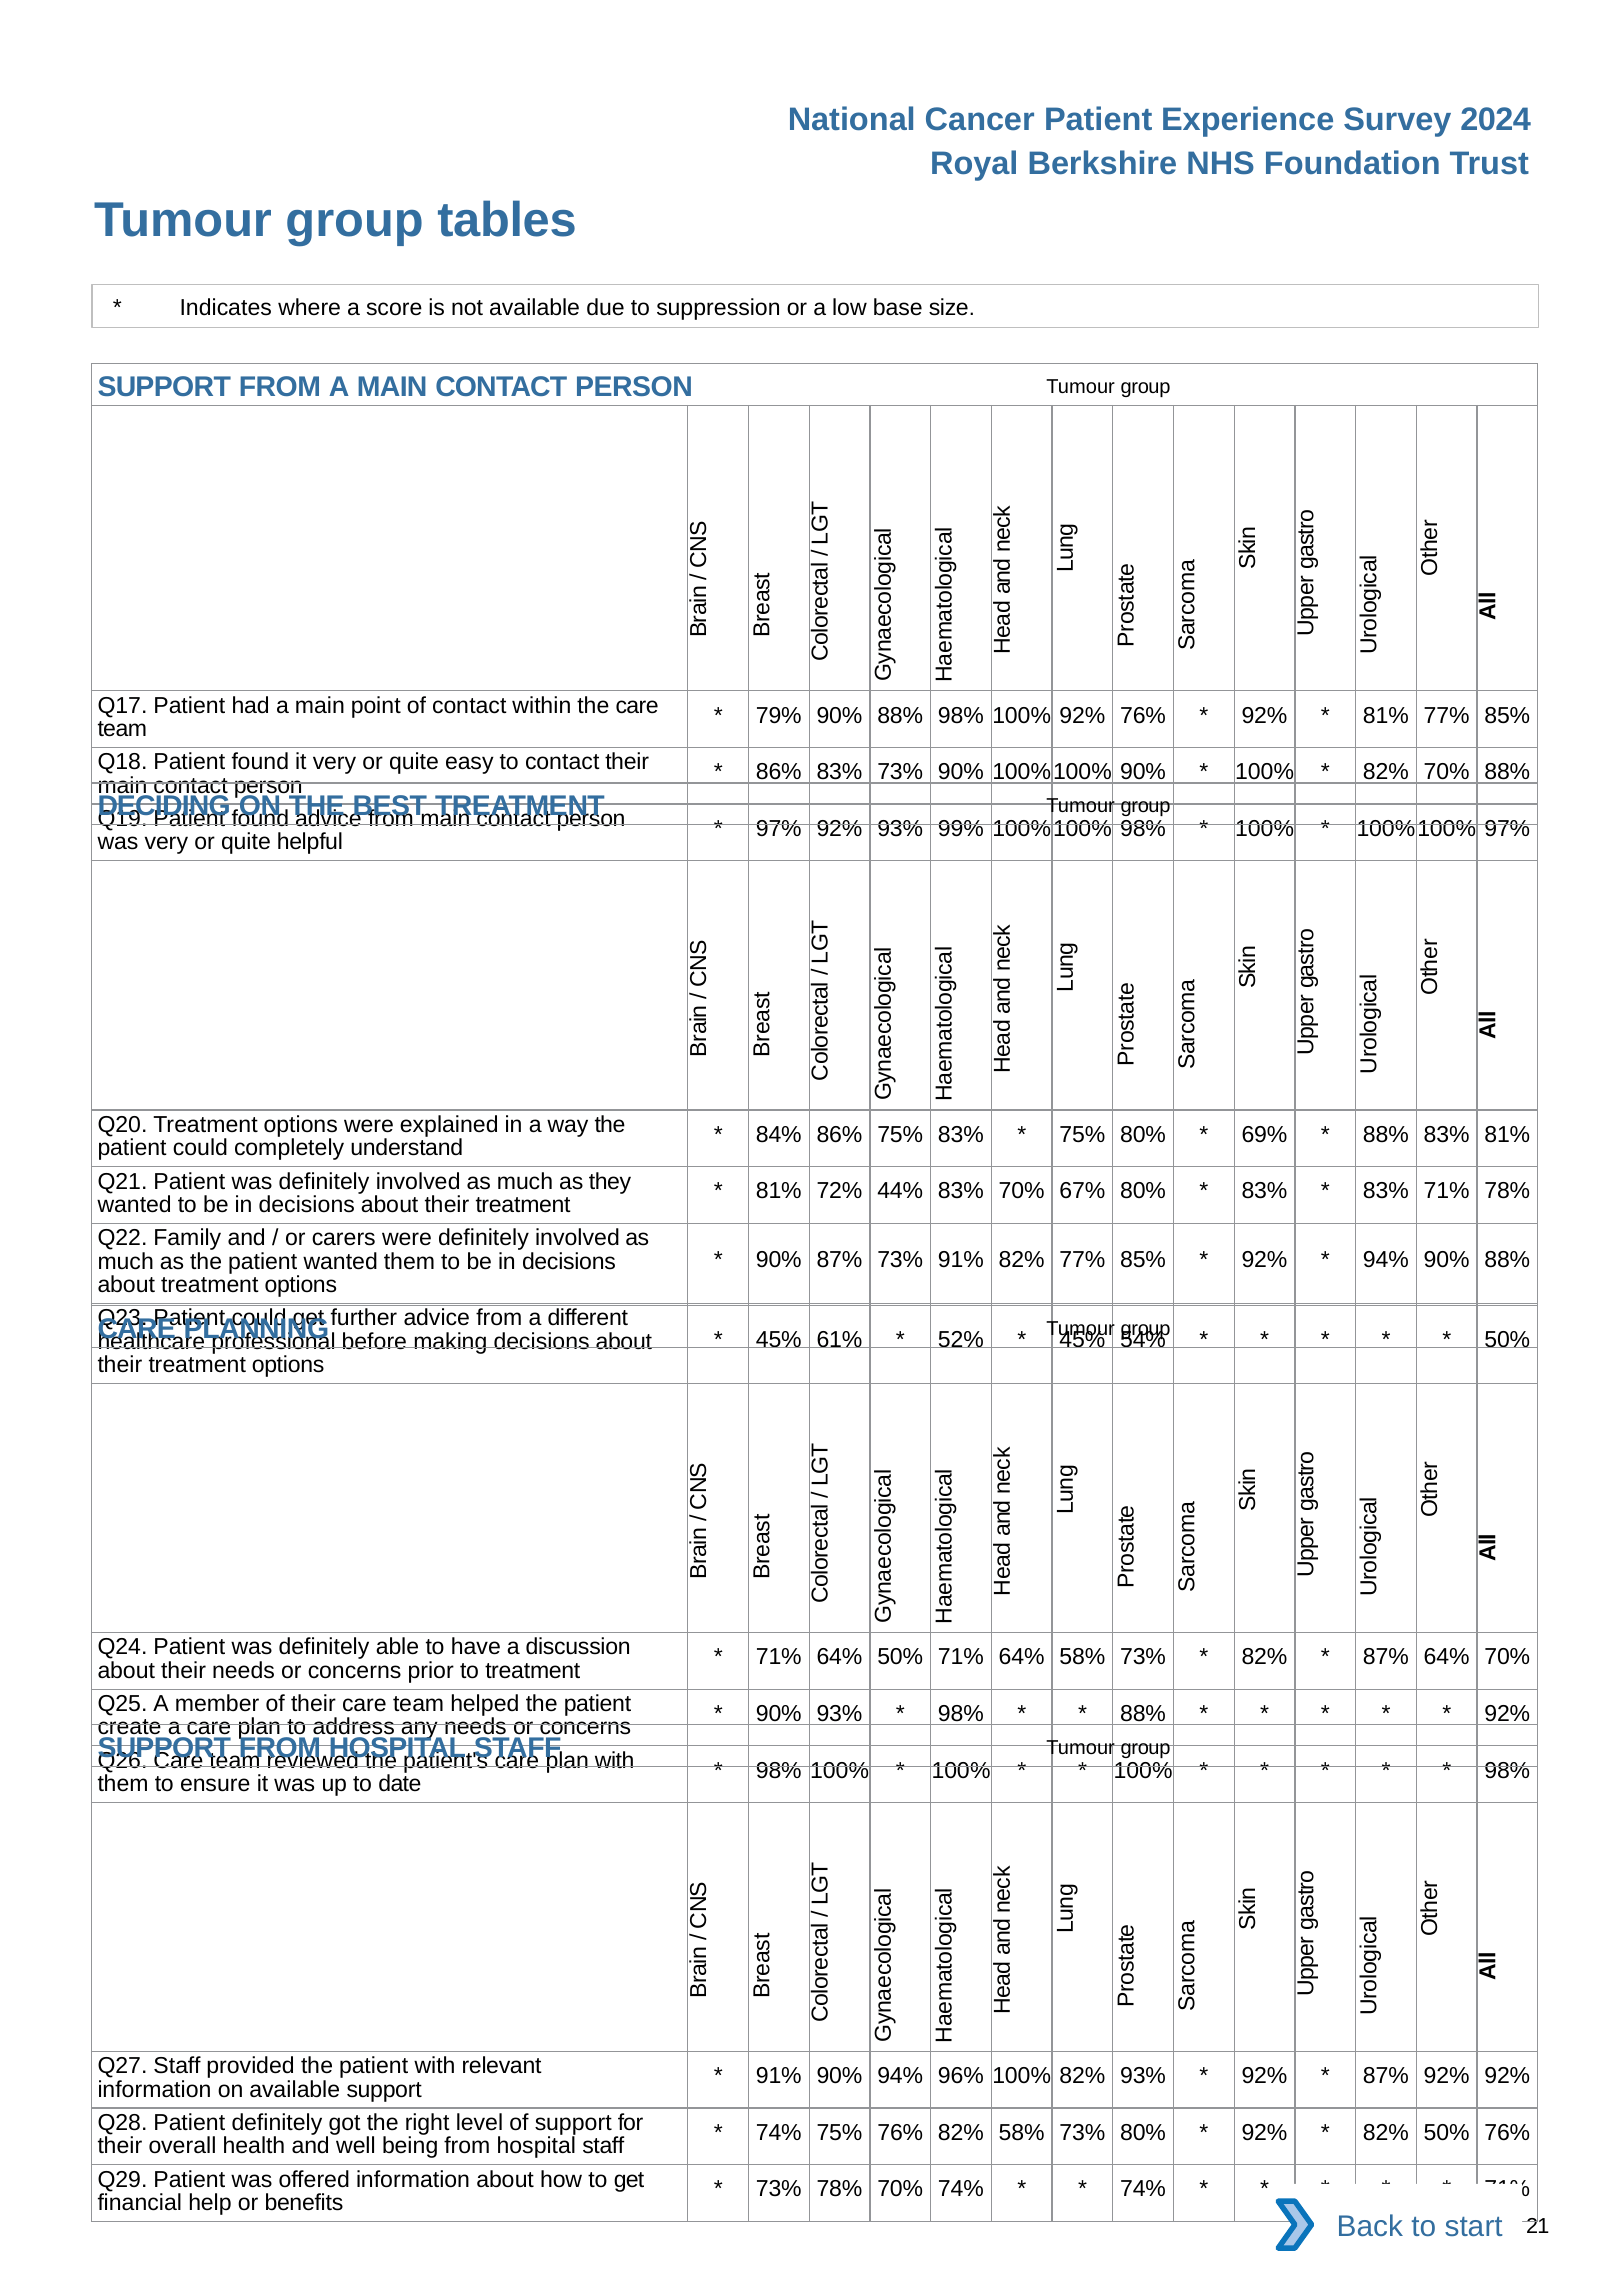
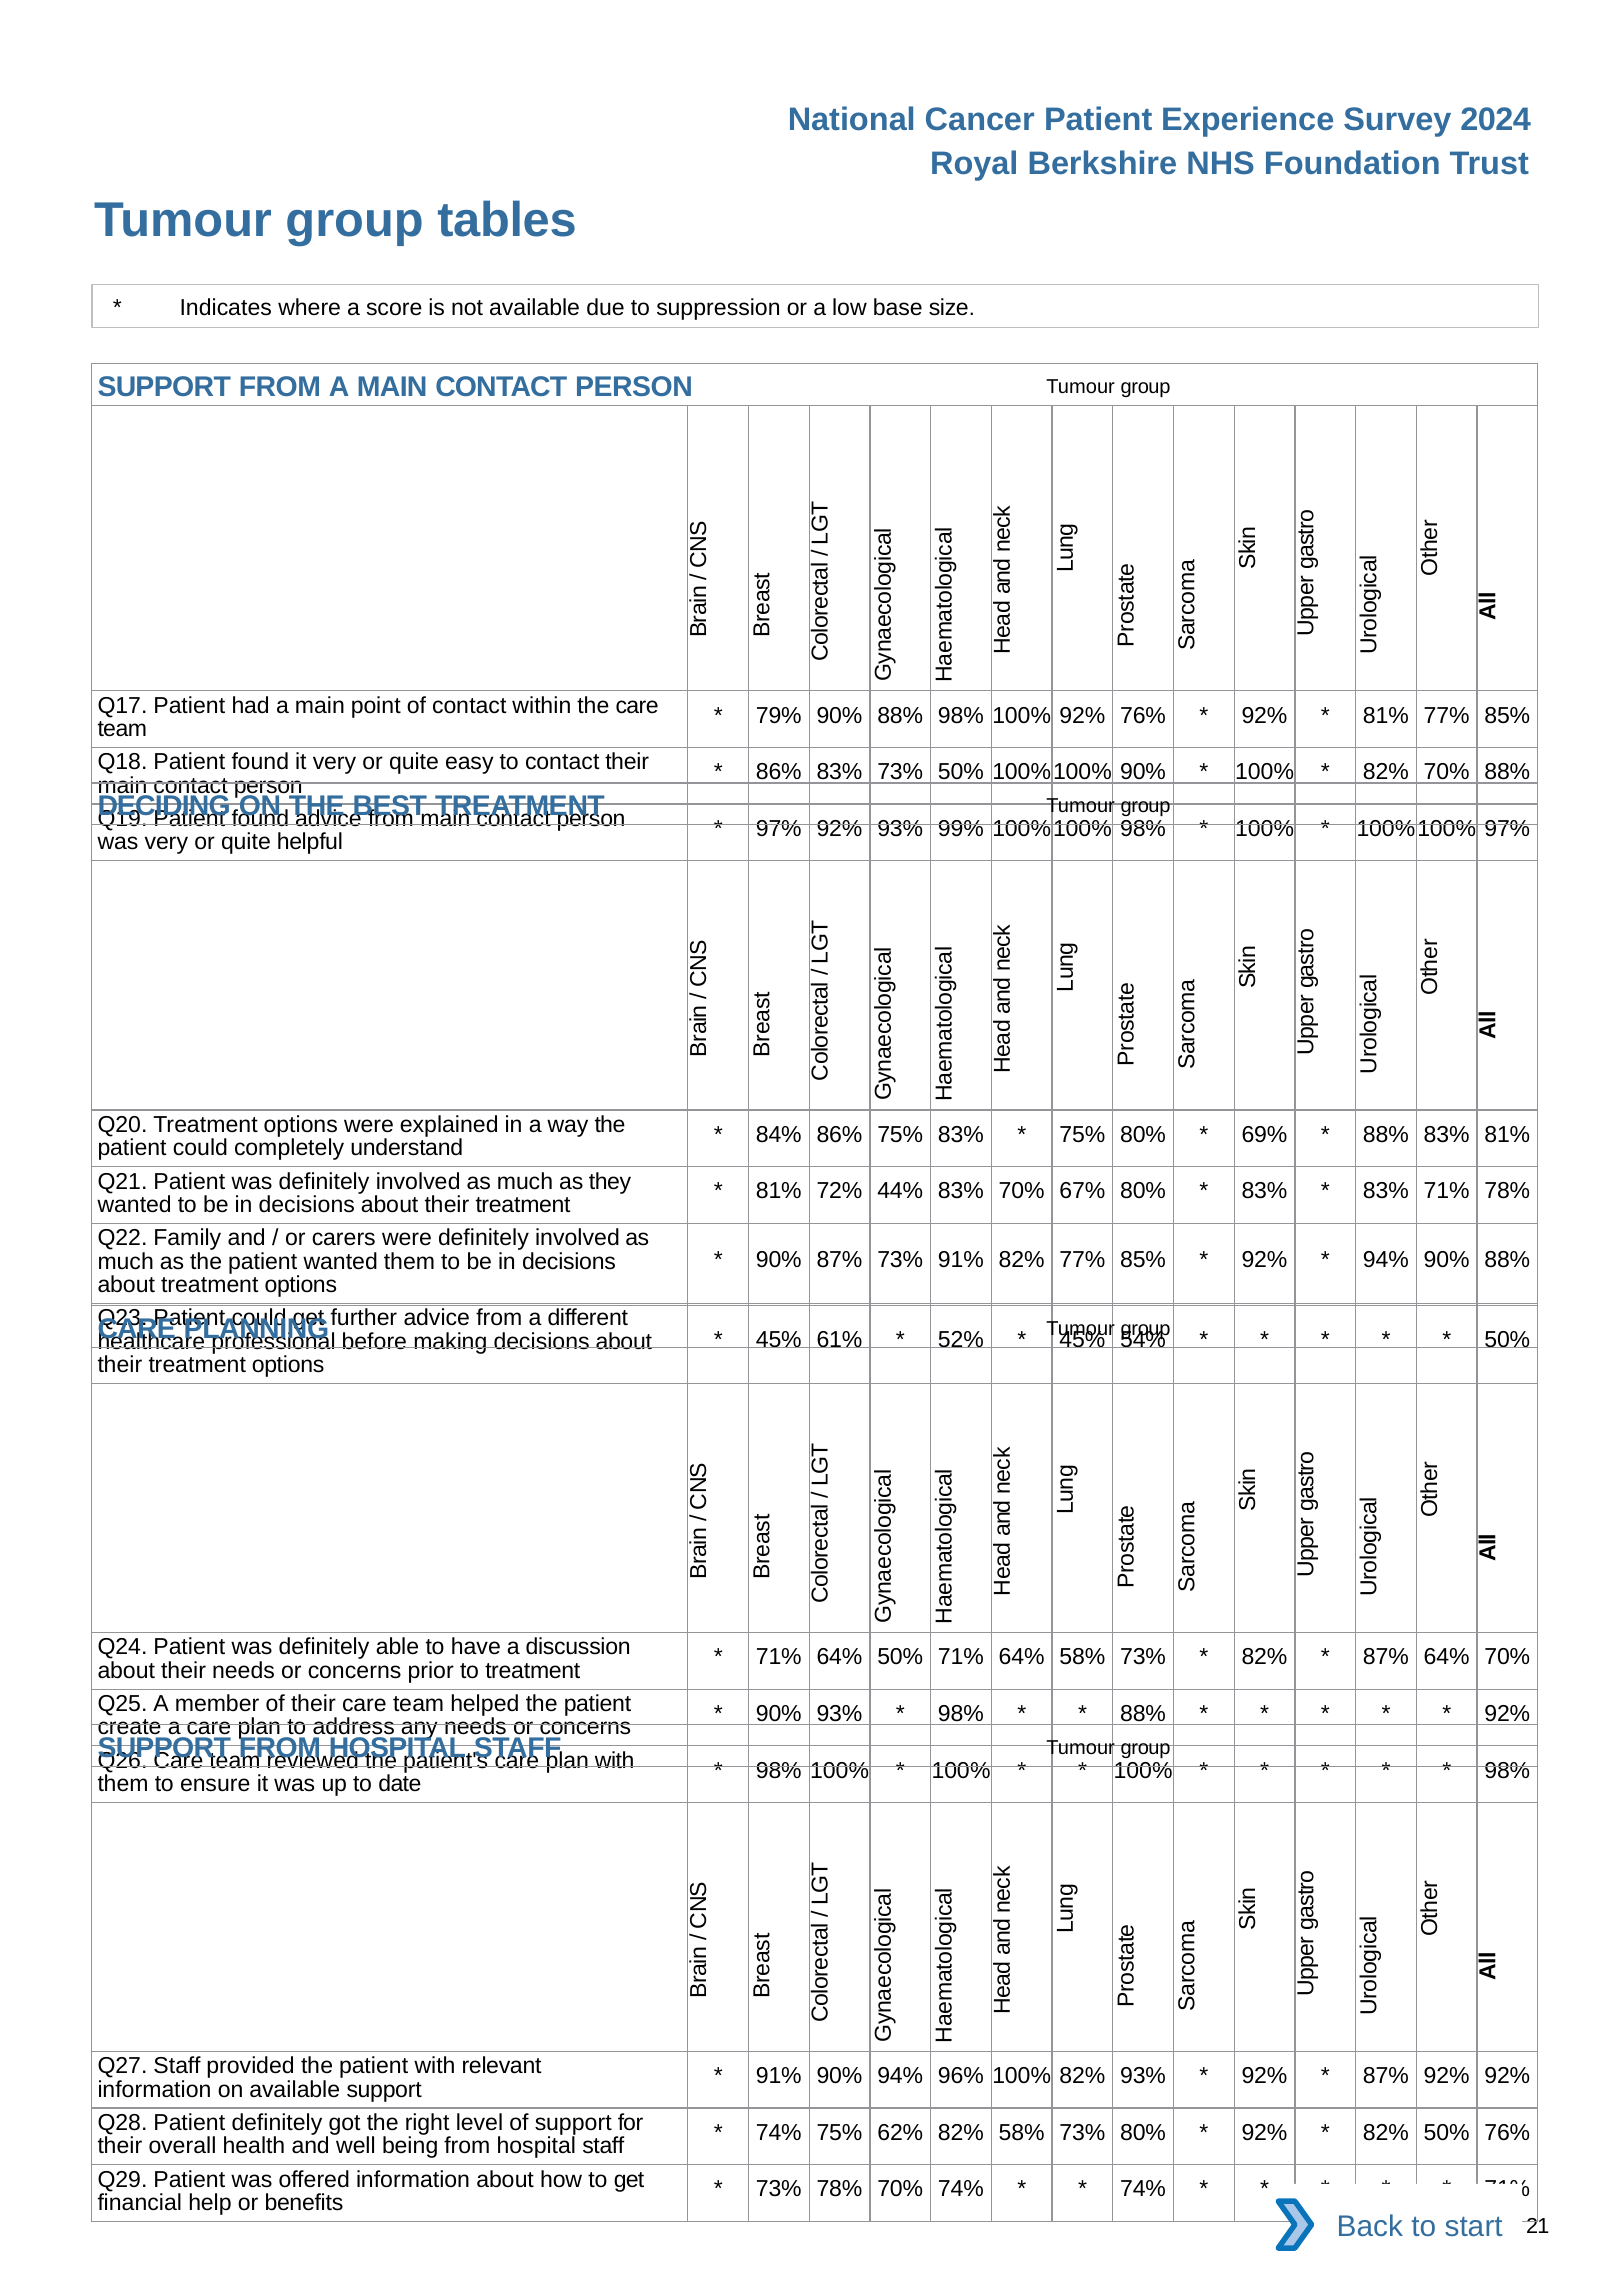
73% 90%: 90% -> 50%
75% 76%: 76% -> 62%
